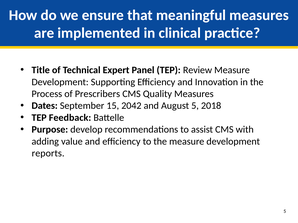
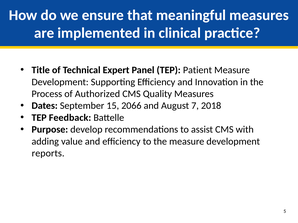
Review: Review -> Patient
Prescribers: Prescribers -> Authorized
2042: 2042 -> 2066
August 5: 5 -> 7
